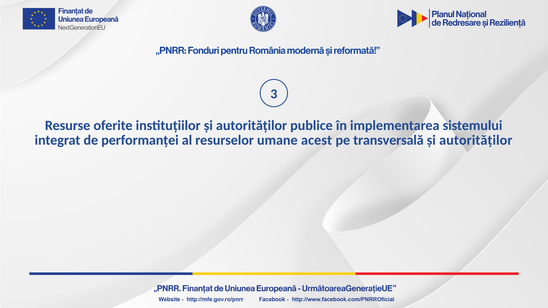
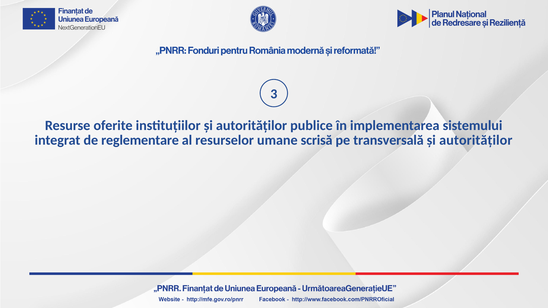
performanței: performanței -> reglementare
acest: acest -> scrisă
